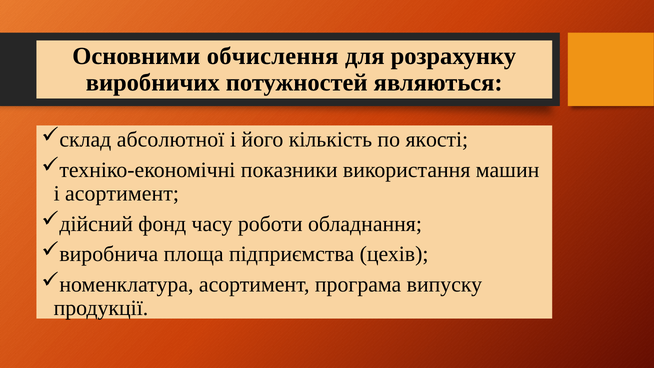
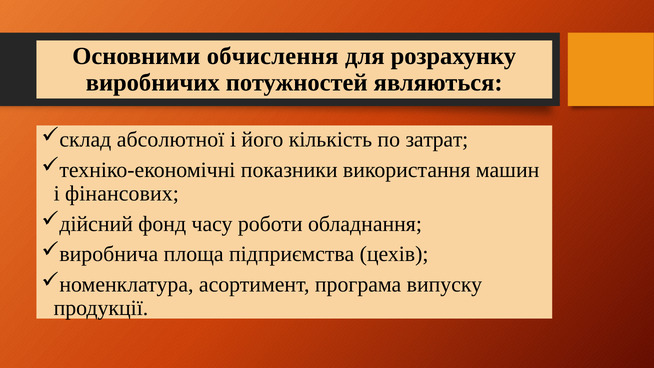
якості: якості -> затрат
і асортимент: асортимент -> фінансових
